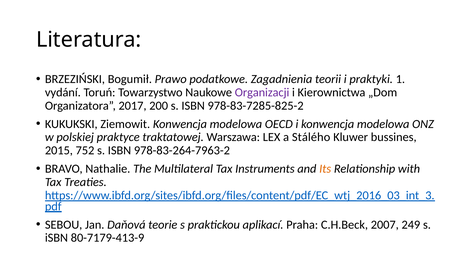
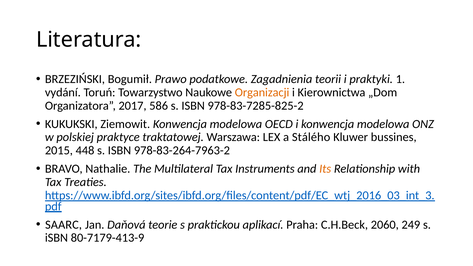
Organizacji colour: purple -> orange
200: 200 -> 586
752: 752 -> 448
SEBOU: SEBOU -> SAARC
2007: 2007 -> 2060
